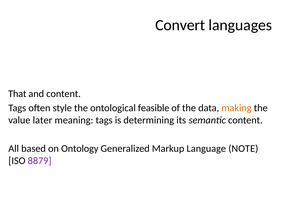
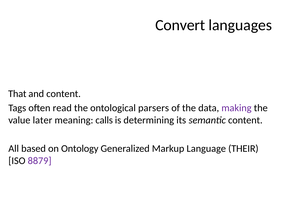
style: style -> read
feasible: feasible -> parsers
making colour: orange -> purple
meaning tags: tags -> calls
NOTE: NOTE -> THEIR
